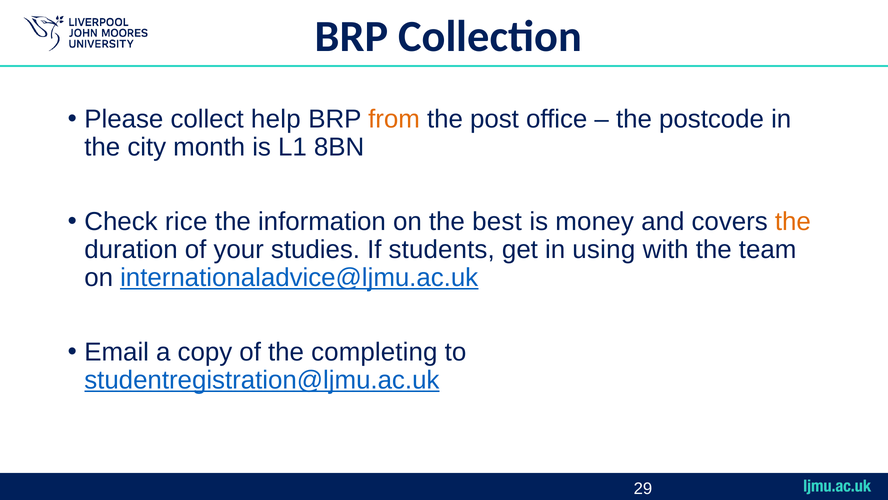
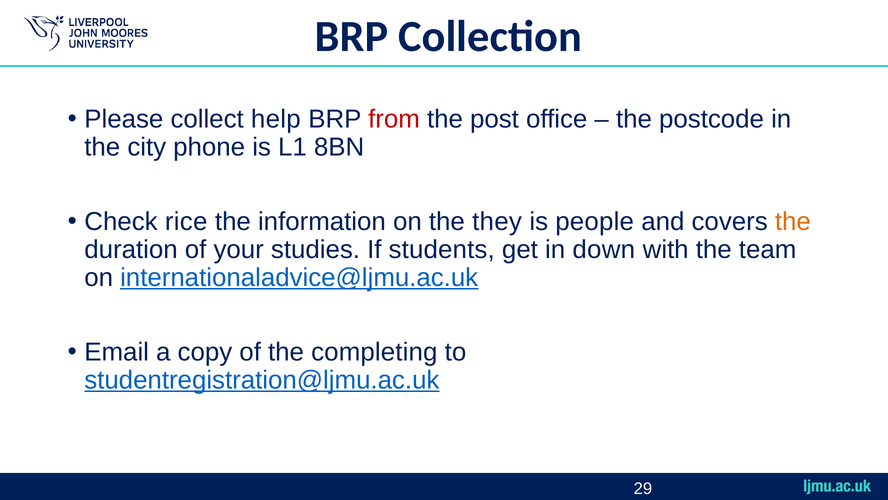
from colour: orange -> red
month: month -> phone
best: best -> they
money: money -> people
using: using -> down
